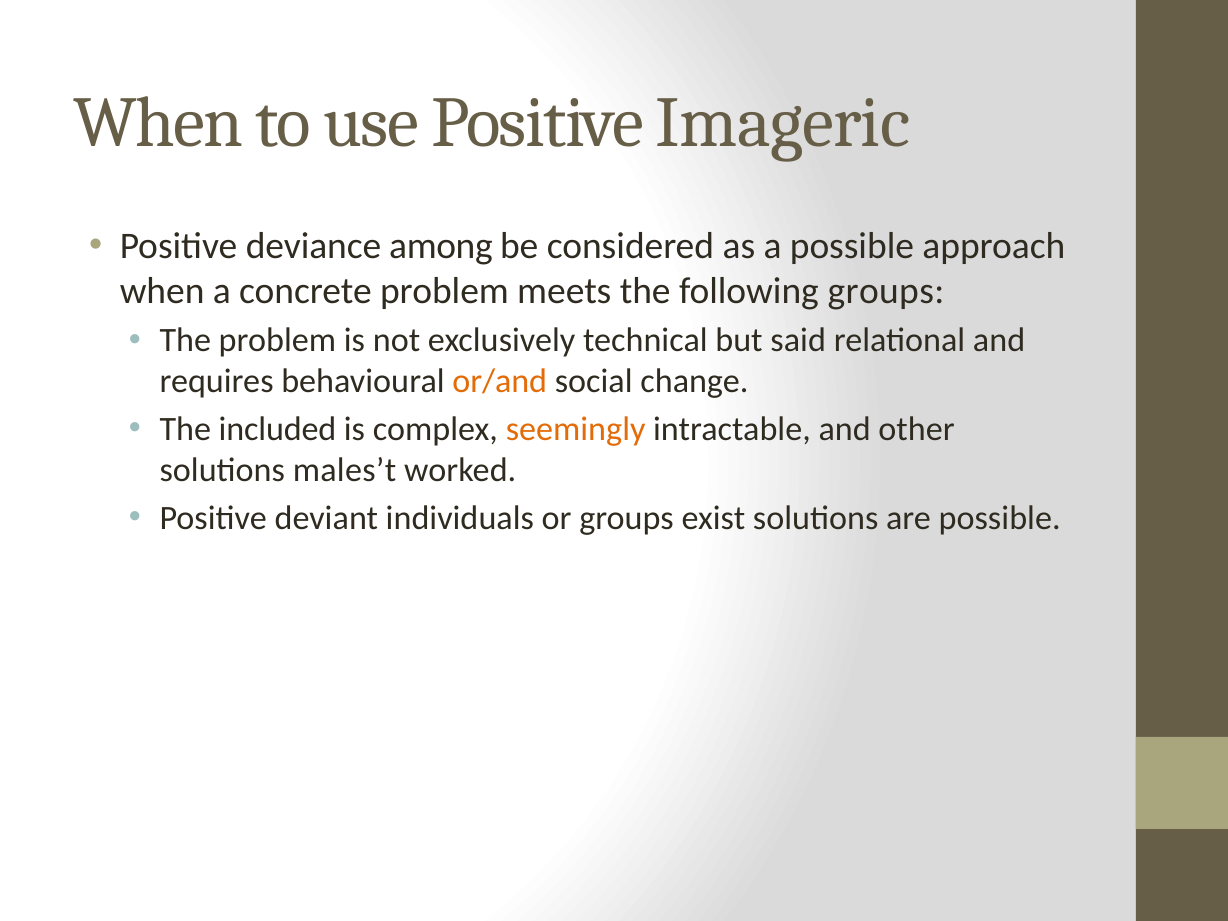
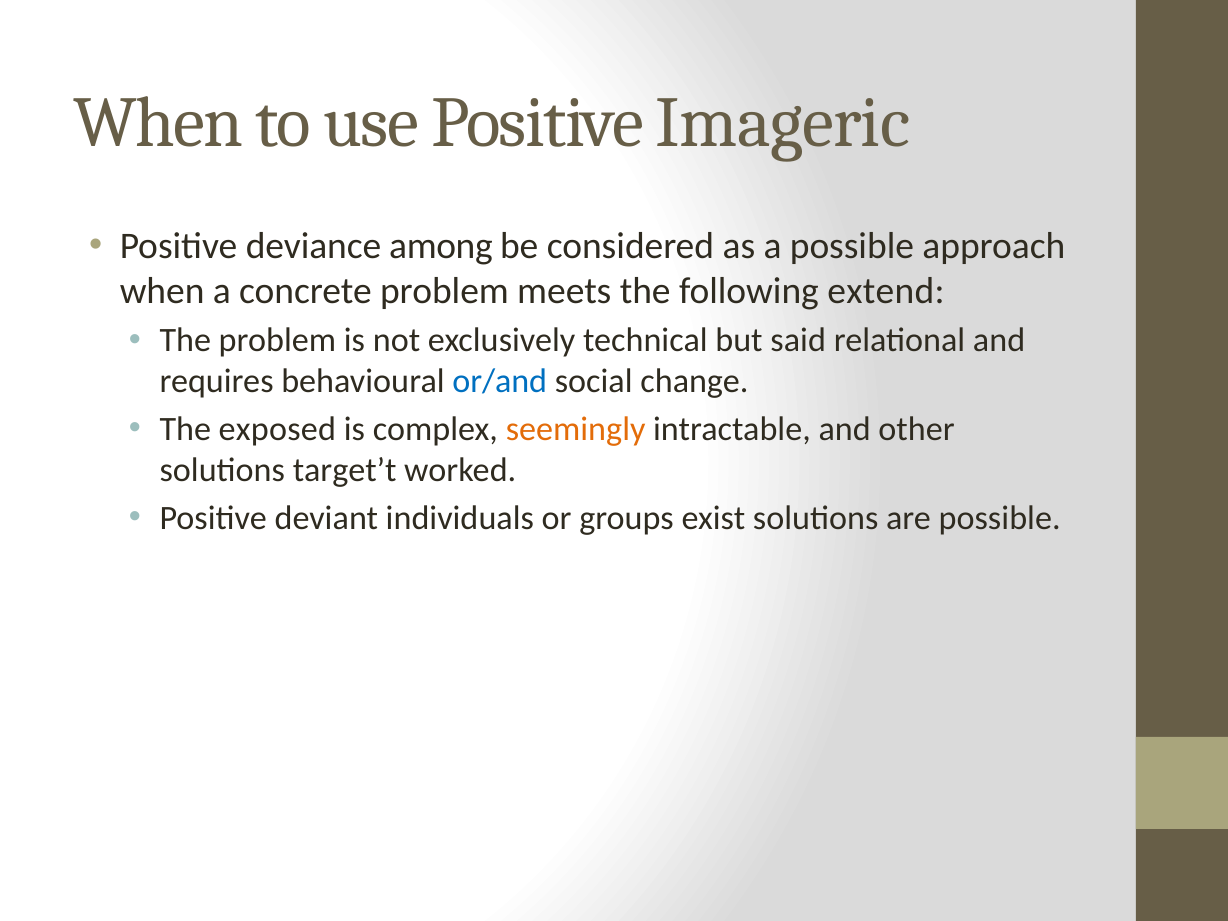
following groups: groups -> extend
or/and colour: orange -> blue
included: included -> exposed
males’t: males’t -> target’t
